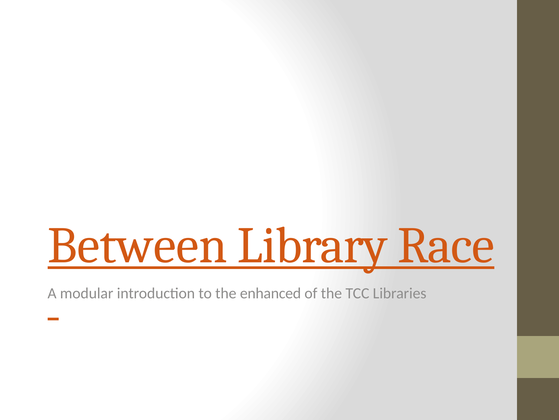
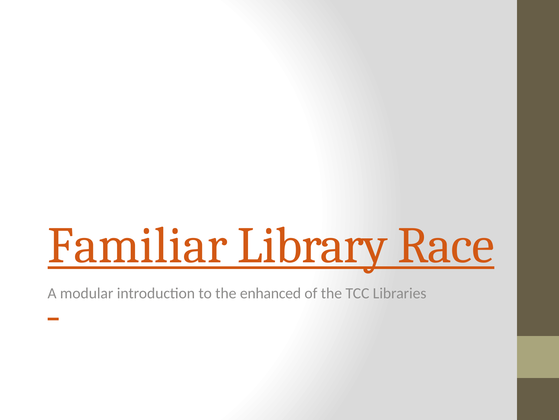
Between: Between -> Familiar
